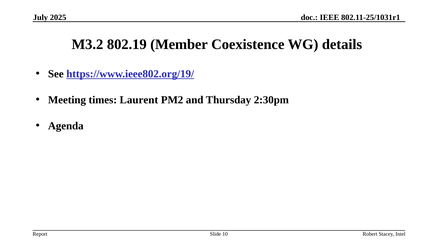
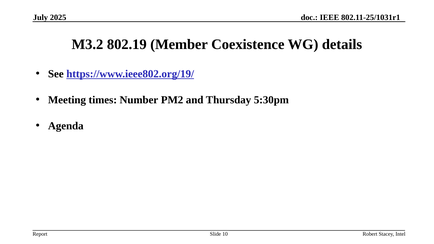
Laurent: Laurent -> Number
2:30pm: 2:30pm -> 5:30pm
